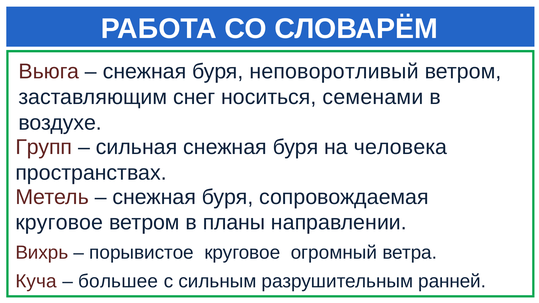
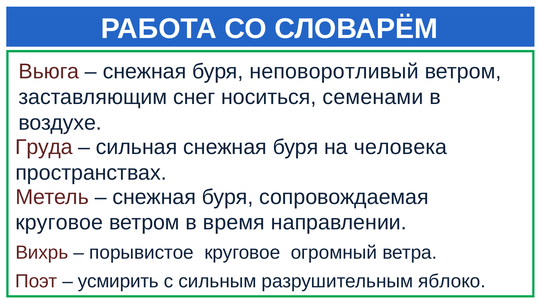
Групп: Групп -> Груда
планы: планы -> время
Куча: Куча -> Поэт
большее: большее -> усмирить
ранней: ранней -> яблоко
